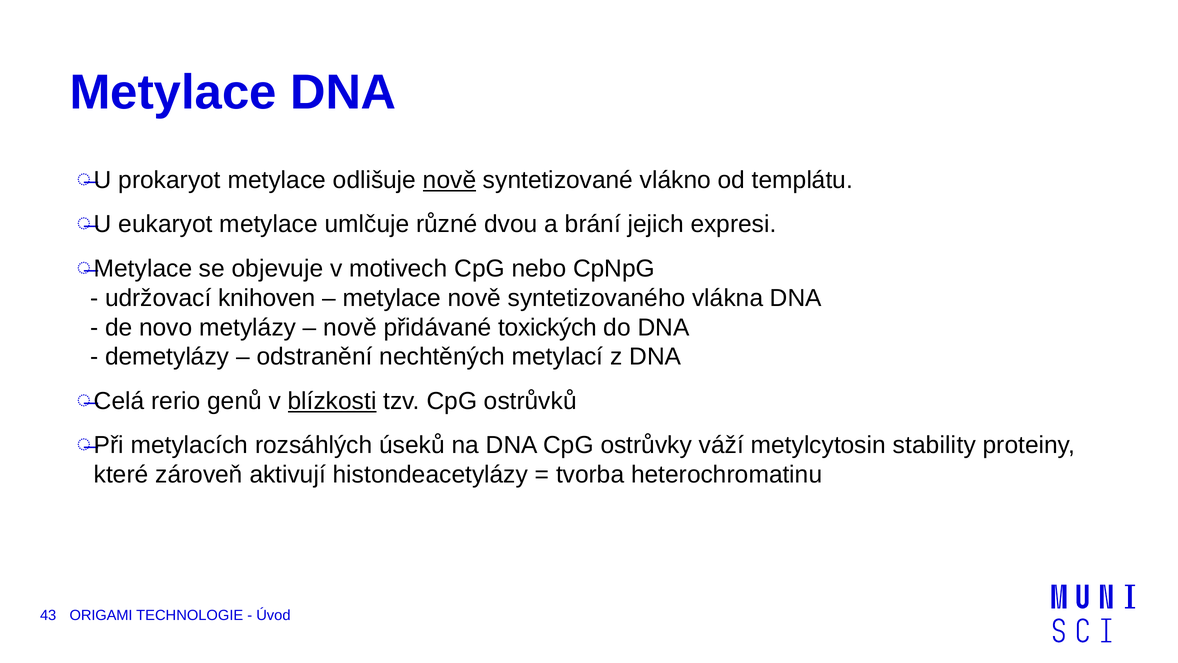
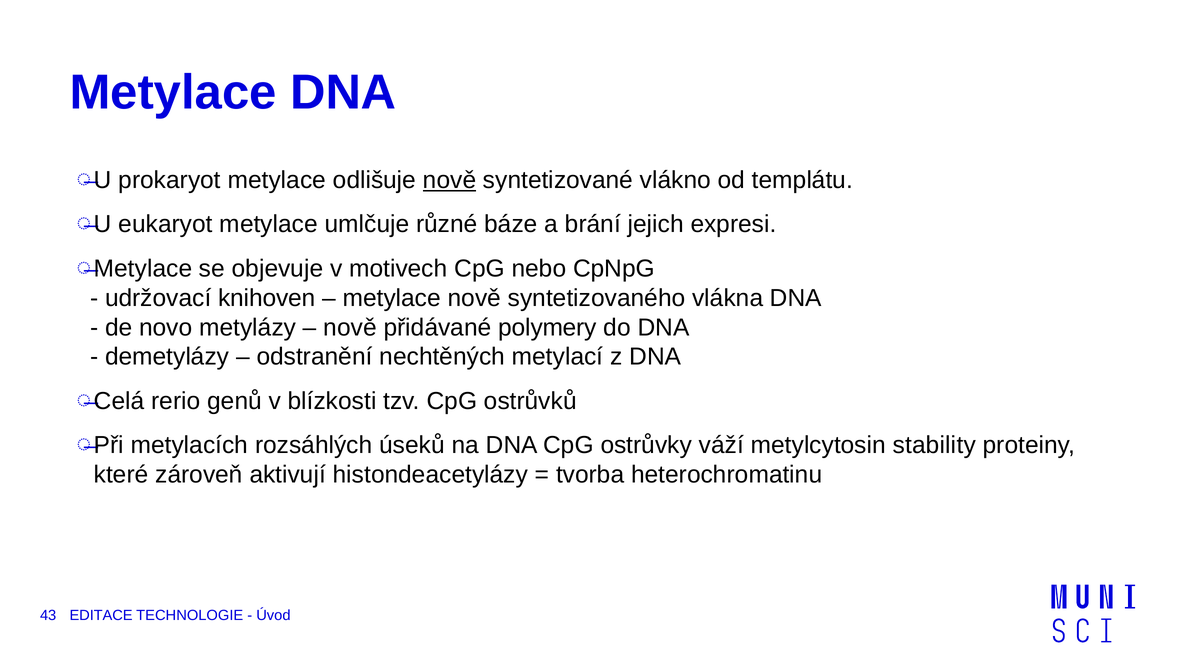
dvou: dvou -> báze
toxických: toxických -> polymery
blízkosti underline: present -> none
ORIGAMI: ORIGAMI -> EDITACE
